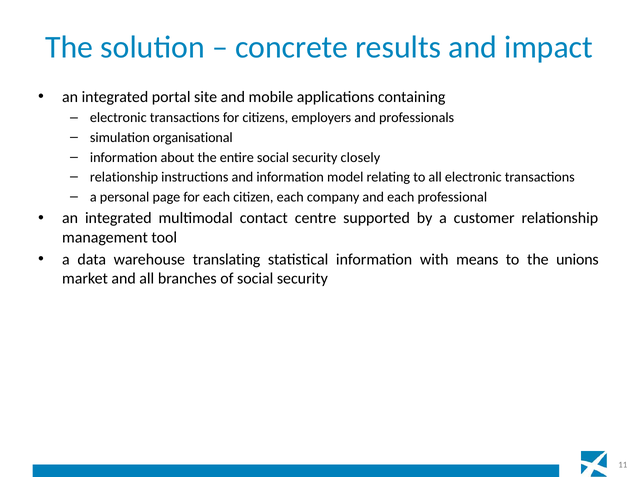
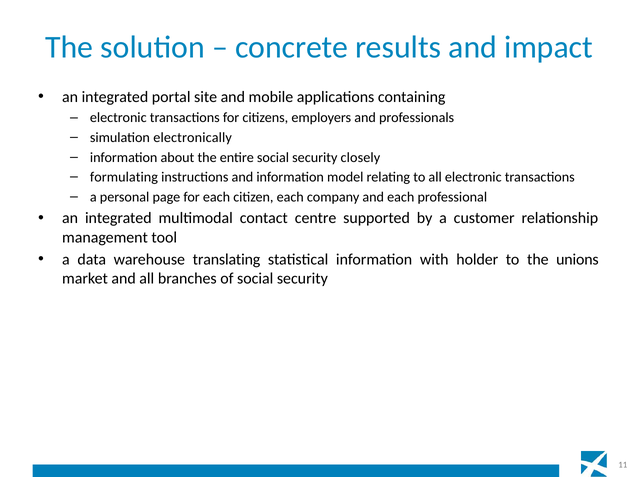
organisational: organisational -> electronically
relationship at (124, 177): relationship -> formulating
means: means -> holder
